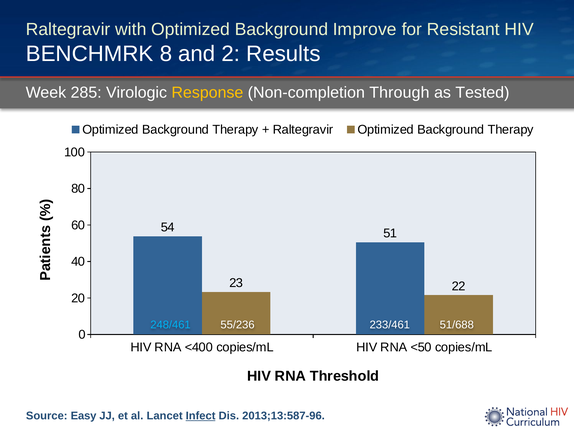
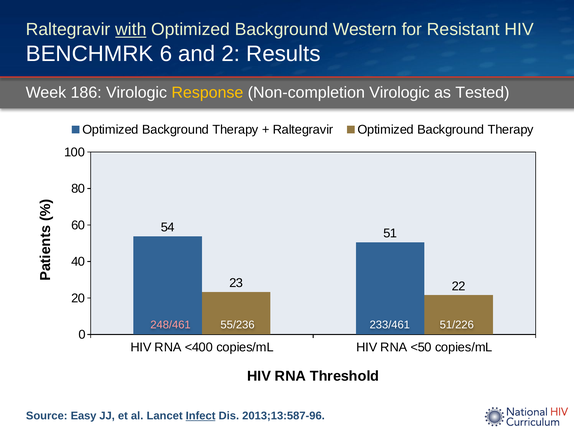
with underline: none -> present
Improve: Improve -> Western
8: 8 -> 6
285: 285 -> 186
Non-completion Through: Through -> Virologic
248/461 colour: light blue -> pink
51/688: 51/688 -> 51/226
